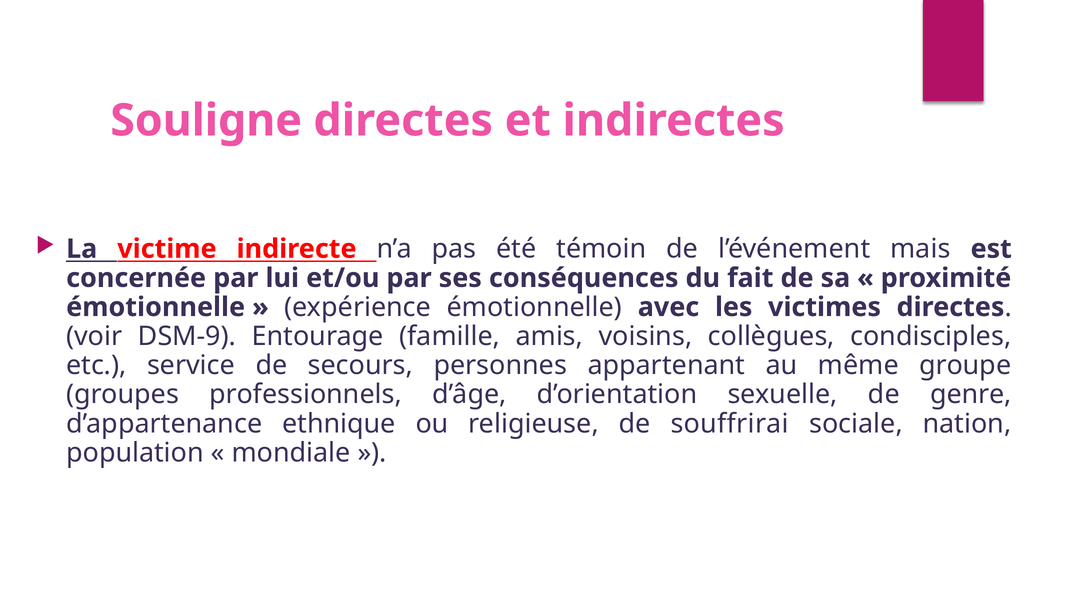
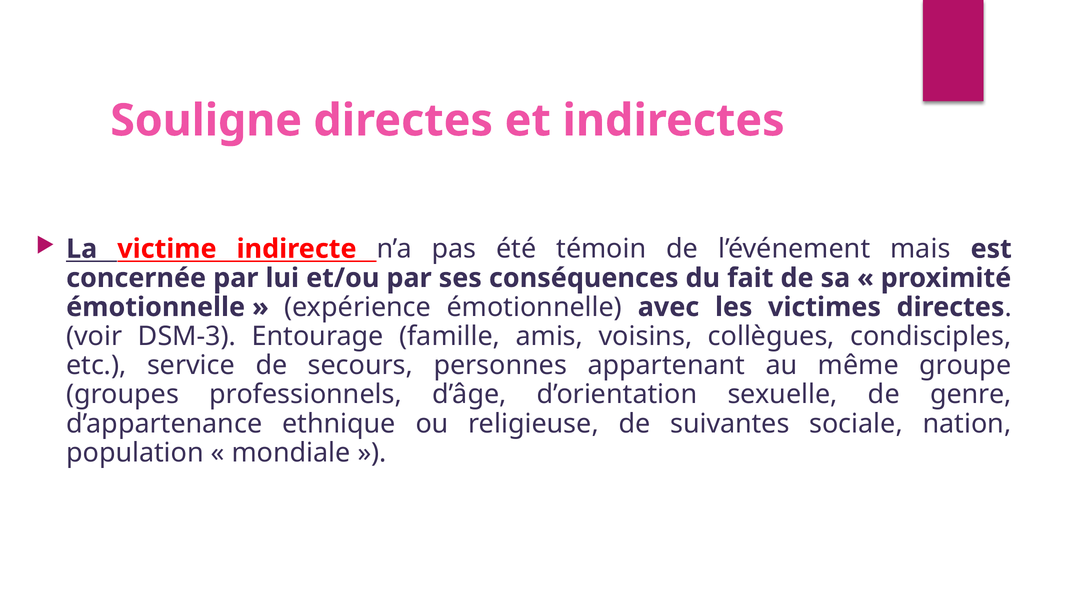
DSM-9: DSM-9 -> DSM-3
souffrirai: souffrirai -> suivantes
